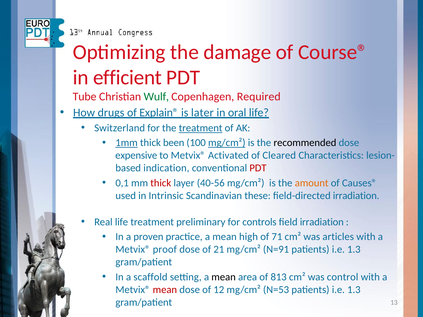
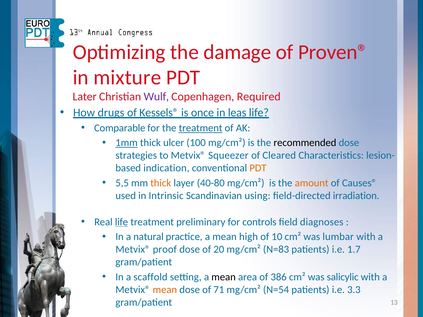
Course®: Course® -> Proven®
efficient: efficient -> mixture
Tube: Tube -> Later
Wulf colour: green -> purple
Explain®: Explain® -> Kessels®
later: later -> once
oral: oral -> leas
Switzerland: Switzerland -> Comparable
been: been -> ulcer
mg/cm² at (227, 143) underline: present -> none
expensive: expensive -> strategies
Activated: Activated -> Squeezer
PDT at (258, 168) colour: red -> orange
0,1: 0,1 -> 5,5
thick at (161, 183) colour: red -> orange
40-56: 40-56 -> 40-80
these: these -> using
life at (121, 222) underline: none -> present
field irradiation: irradiation -> diagnoses
proven: proven -> natural
71: 71 -> 10
articles: articles -> lumbar
21: 21 -> 20
N=91: N=91 -> N=83
1.3 at (354, 250): 1.3 -> 1.7
813: 813 -> 386
control: control -> salicylic
mean at (165, 290) colour: red -> orange
12: 12 -> 71
N=53: N=53 -> N=54
1.3 at (354, 290): 1.3 -> 3.3
